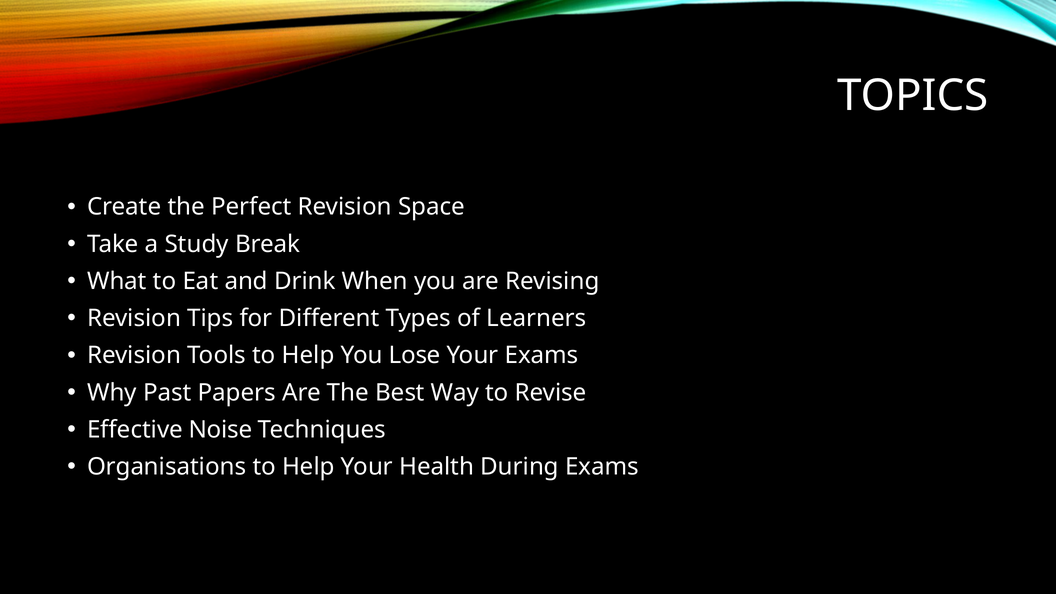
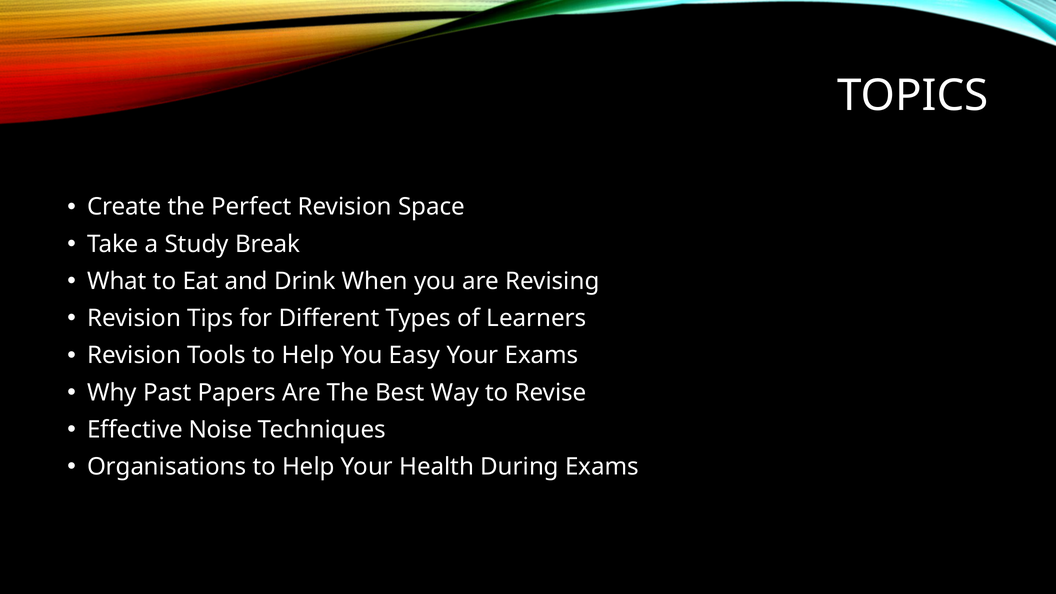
Lose: Lose -> Easy
